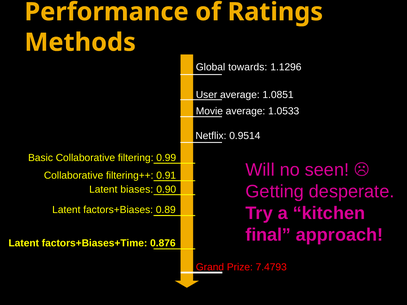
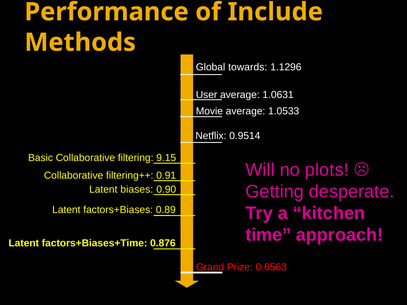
Ratings: Ratings -> Include
1.0851: 1.0851 -> 1.0631
0.99: 0.99 -> 9.15
seen: seen -> plots
final: final -> time
7.4793: 7.4793 -> 0.6563
